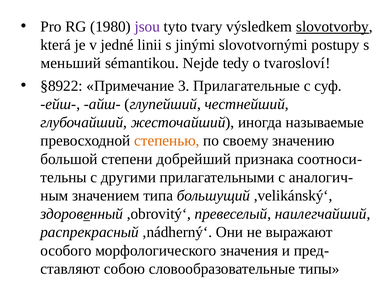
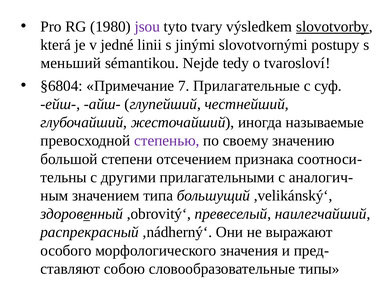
§8922: §8922 -> §6804
3: 3 -> 7
степенью colour: orange -> purple
добрейший: добрейший -> отсечением
